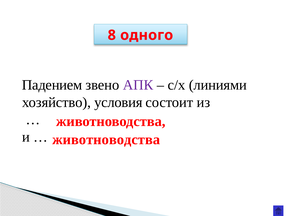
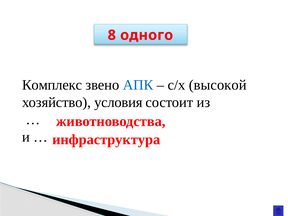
Падением: Падением -> Комплекс
АПК colour: purple -> blue
линиями: линиями -> высокой
животноводства at (106, 139): животноводства -> инфраструктура
